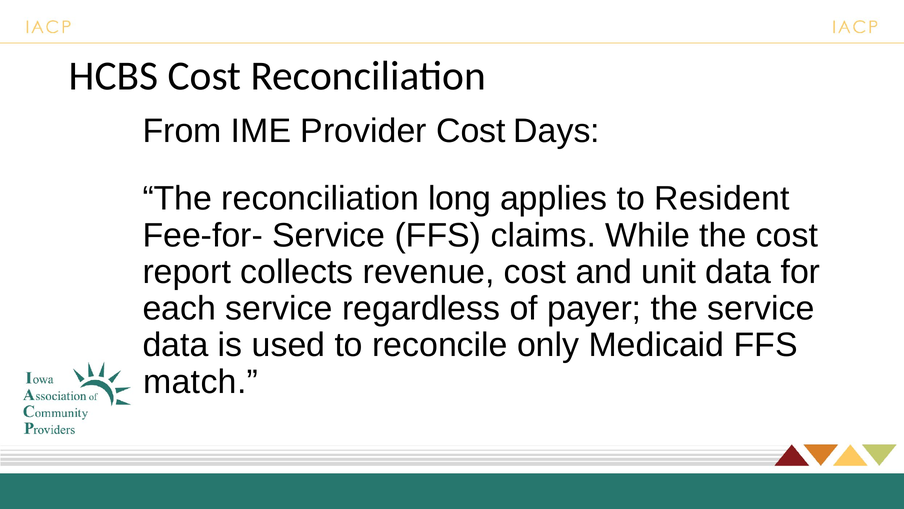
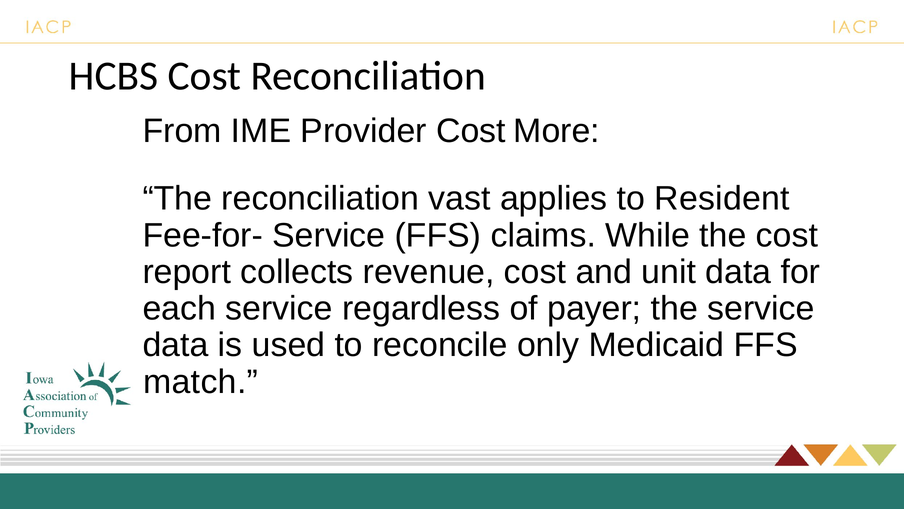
Days: Days -> More
long: long -> vast
